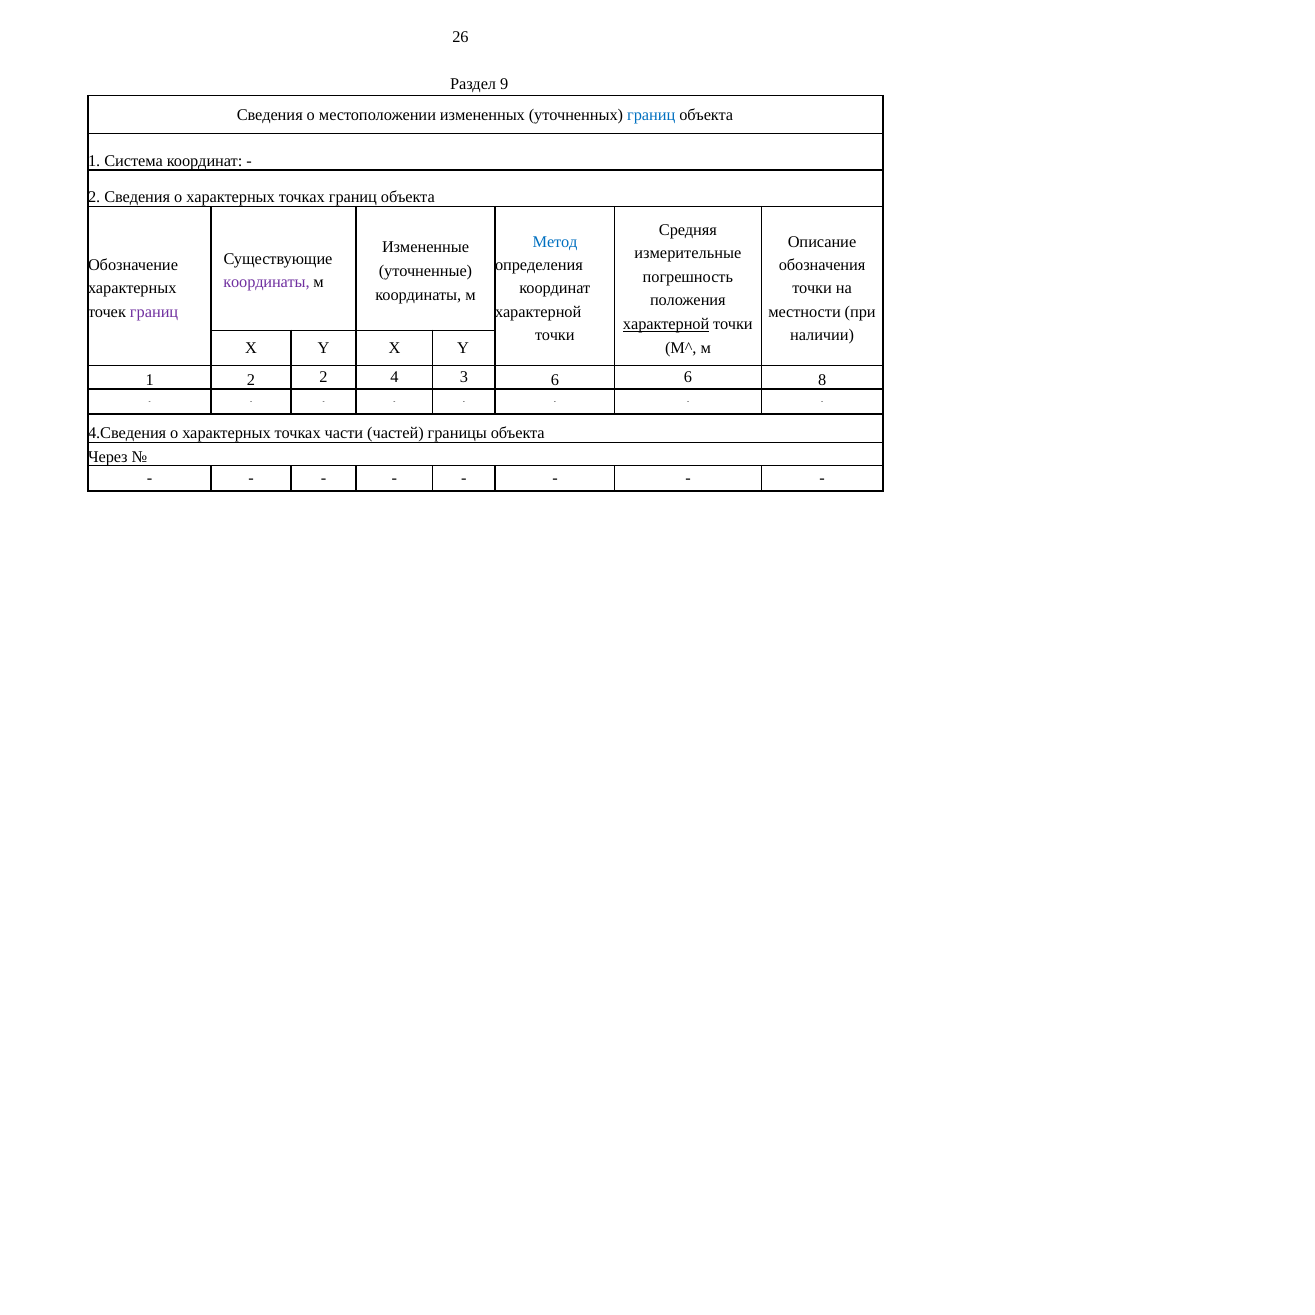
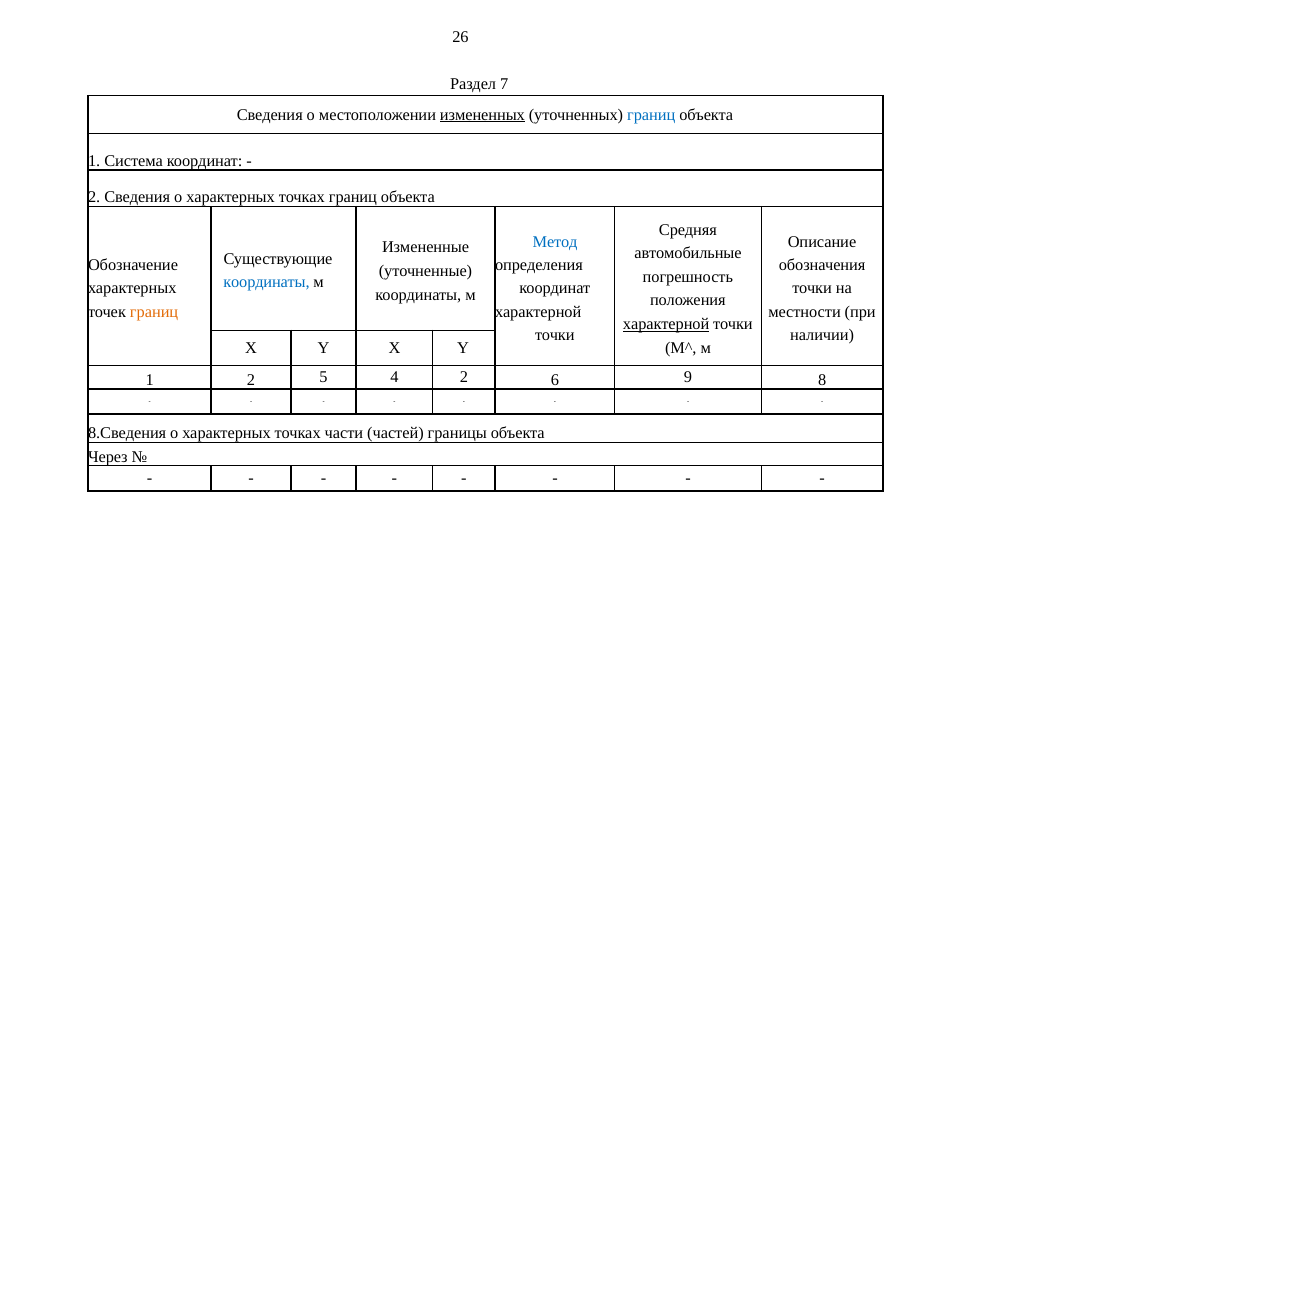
9: 9 -> 7
измененных underline: none -> present
измерительные: измерительные -> автомобильные
координаты at (267, 282) colour: purple -> blue
границ at (154, 312) colour: purple -> orange
2 2: 2 -> 5
4 3: 3 -> 2
6 6: 6 -> 9
4.Сведения: 4.Сведения -> 8.Сведения
